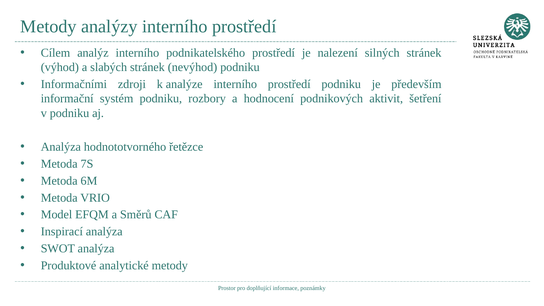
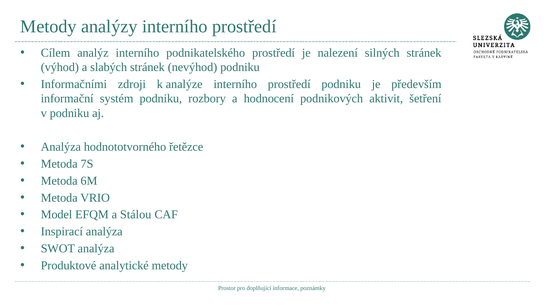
Směrů: Směrů -> Stálou
